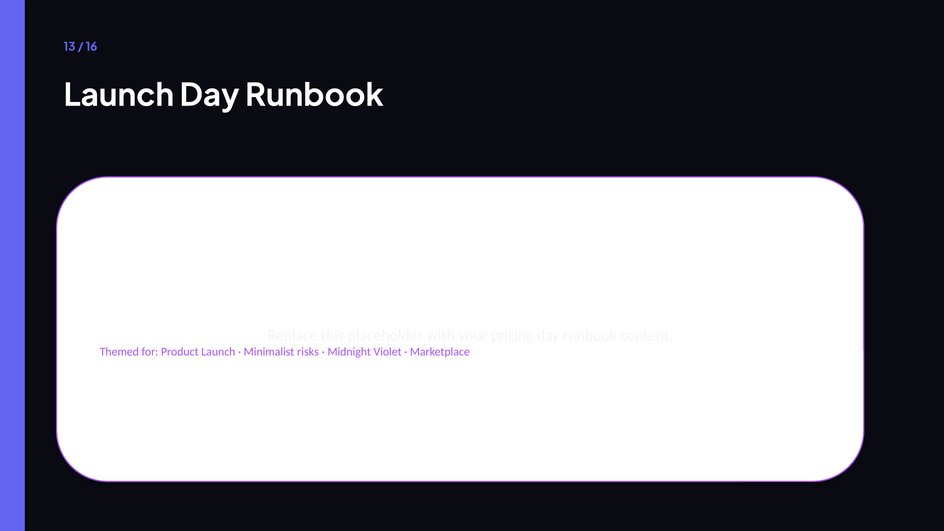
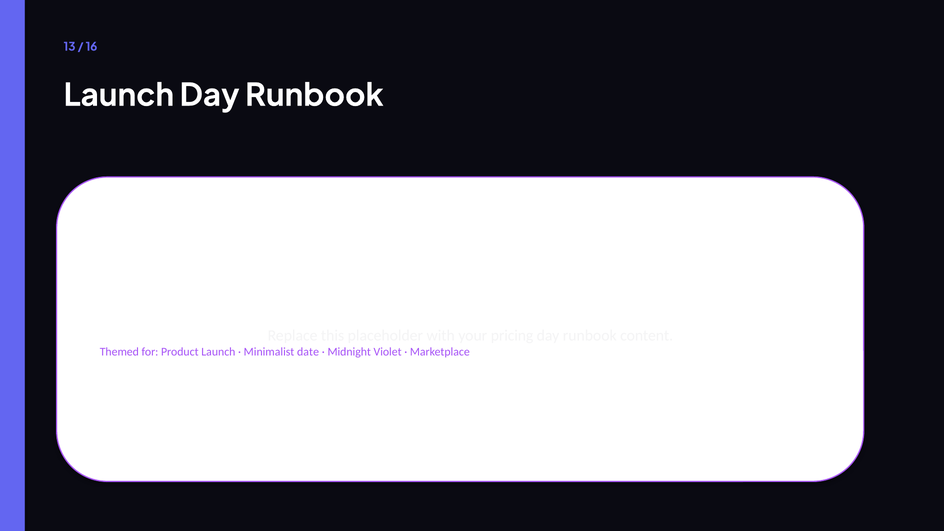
risks: risks -> date
